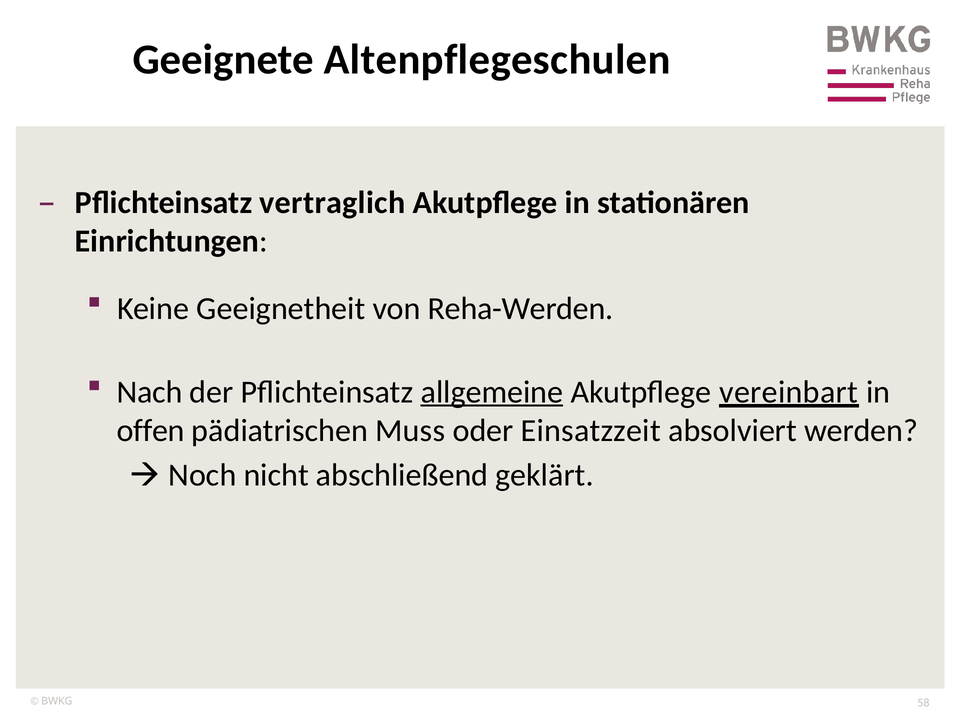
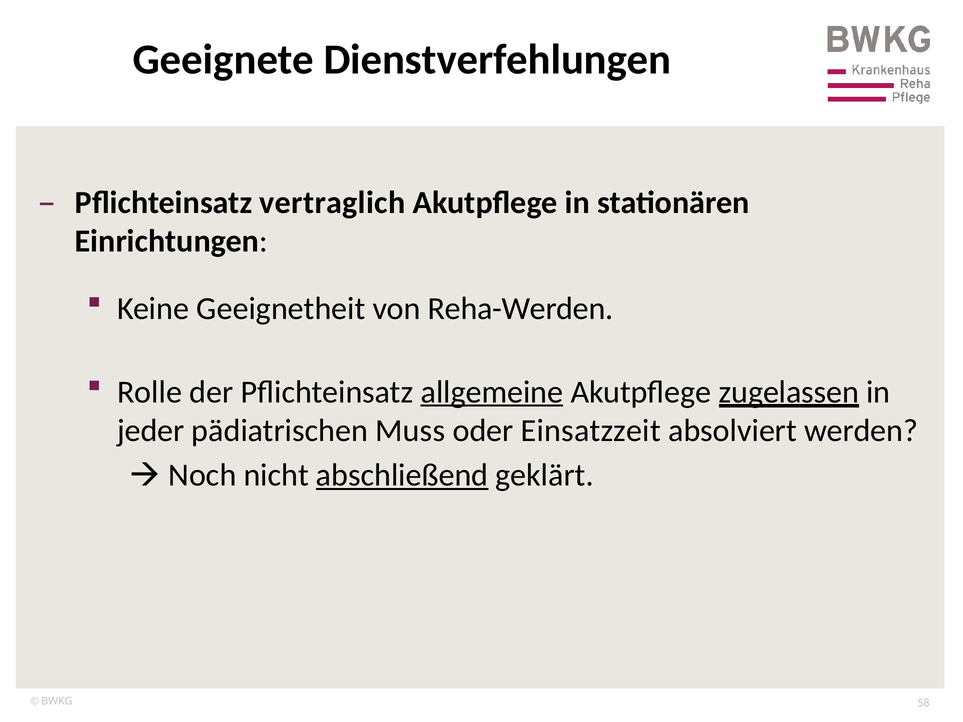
Altenpflegeschulen: Altenpflegeschulen -> Dienstverfehlungen
Nach: Nach -> Rolle
vereinbart: vereinbart -> zugelassen
offen: offen -> jeder
abschließend underline: none -> present
